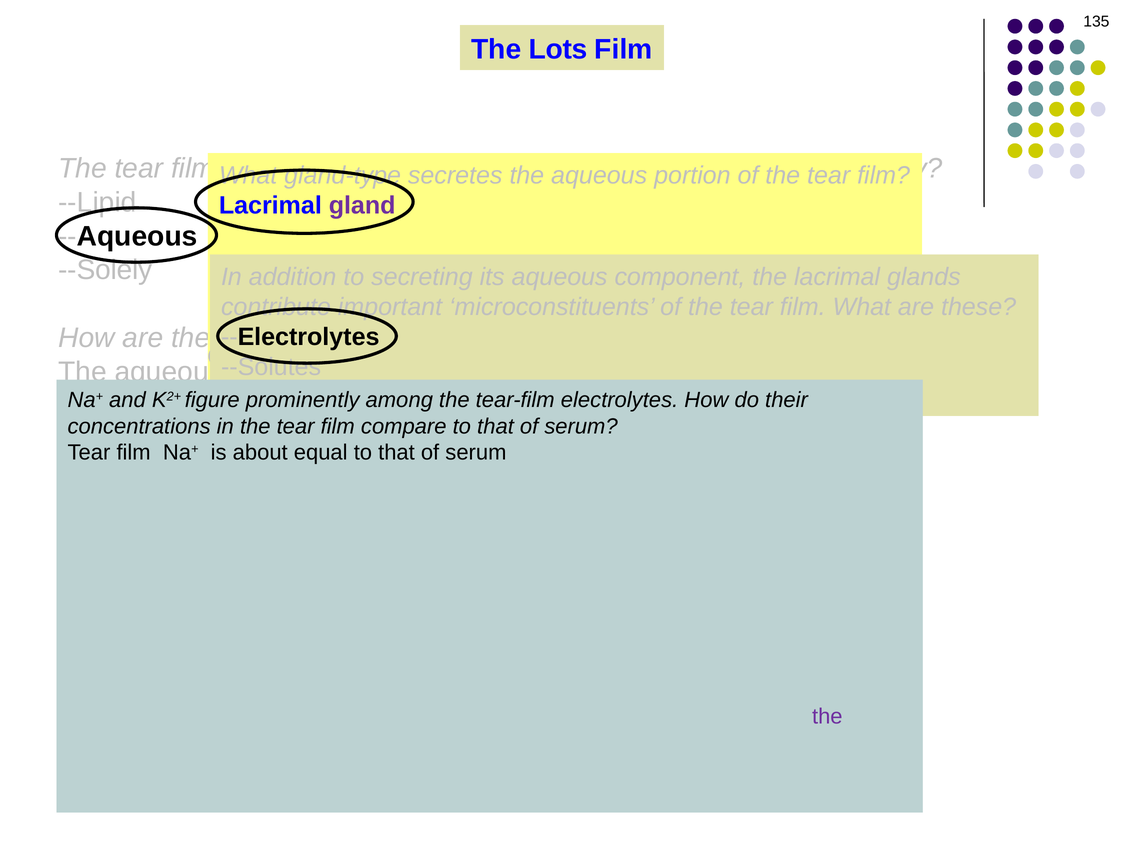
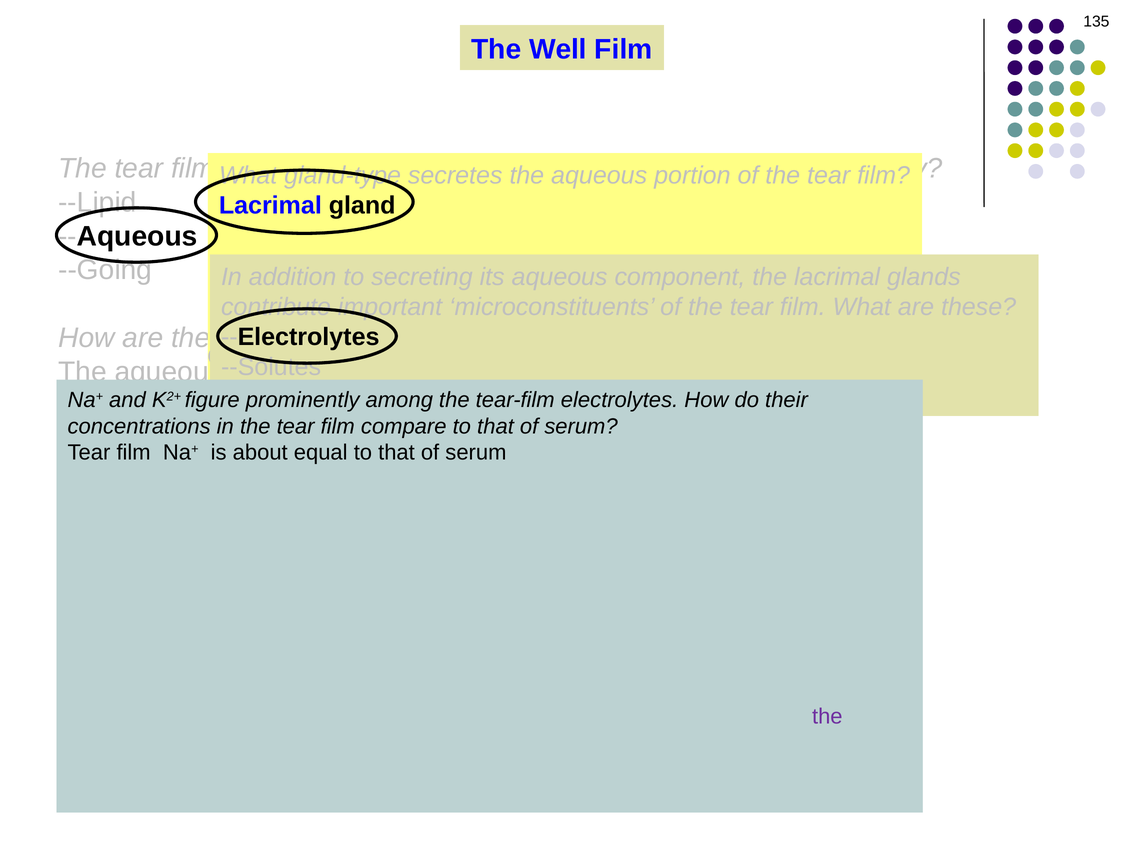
The Lots: Lots -> Well
gland at (362, 206) colour: purple -> black
--Solely: --Solely -> --Going
